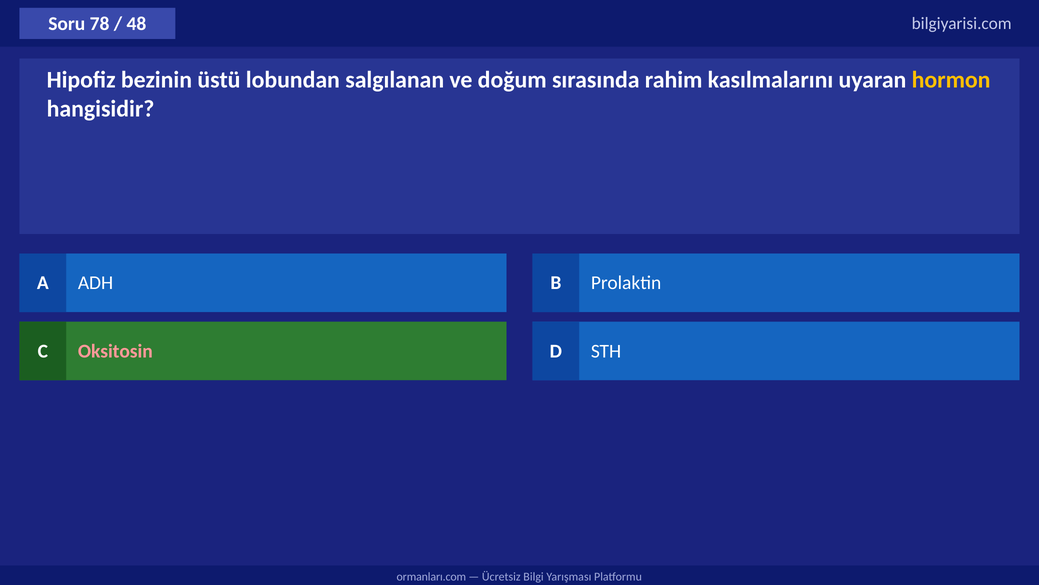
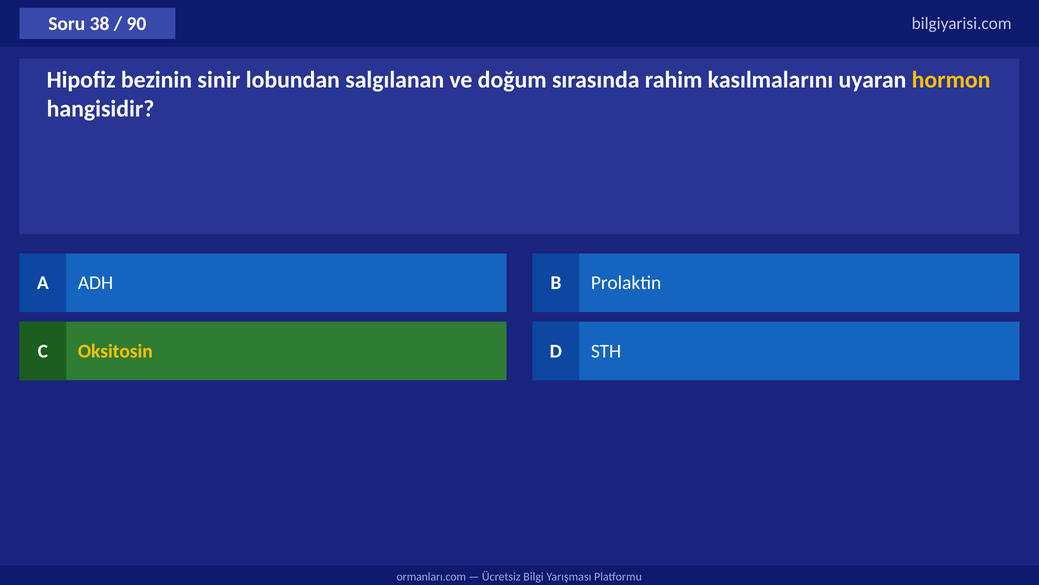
78: 78 -> 38
48: 48 -> 90
üstü: üstü -> sinir
Oksitosin colour: pink -> yellow
